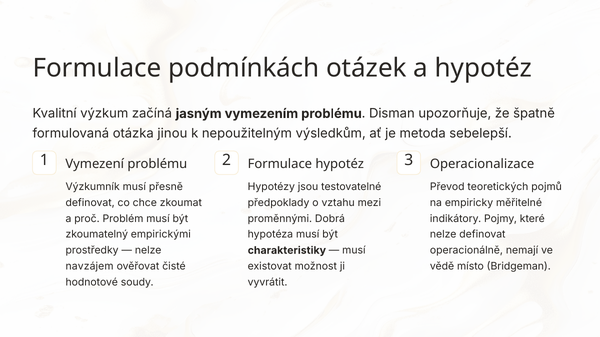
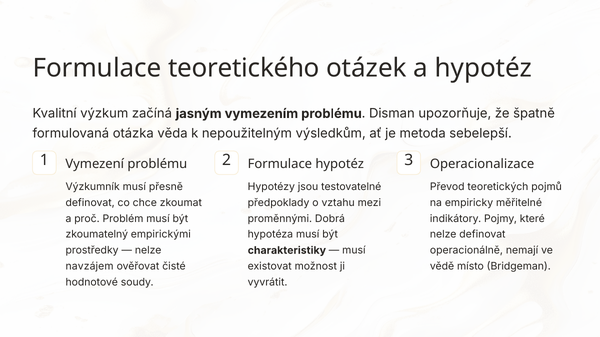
podmínkách: podmínkách -> teoretického
jinou: jinou -> věda
